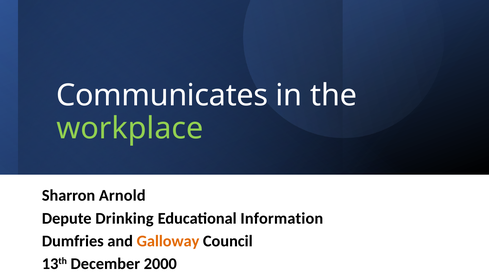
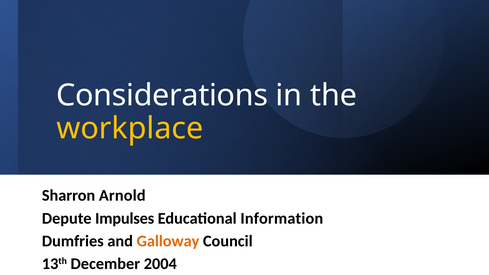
Communicates: Communicates -> Considerations
workplace colour: light green -> yellow
Drinking: Drinking -> Impulses
2000: 2000 -> 2004
